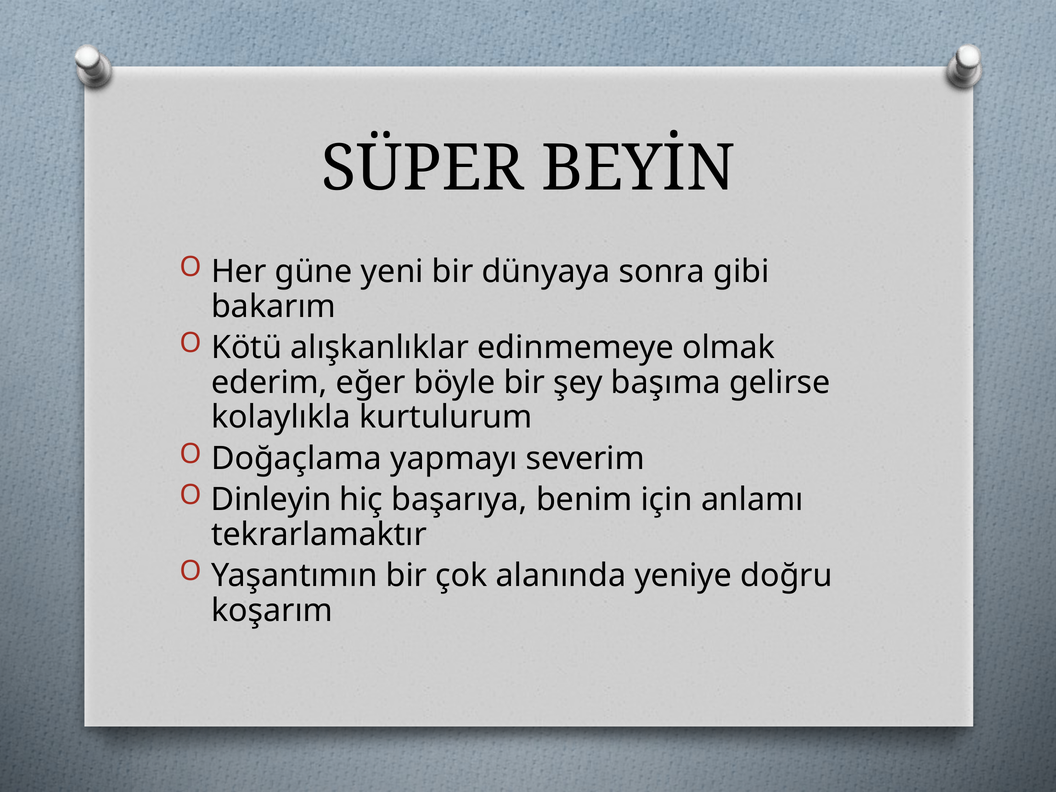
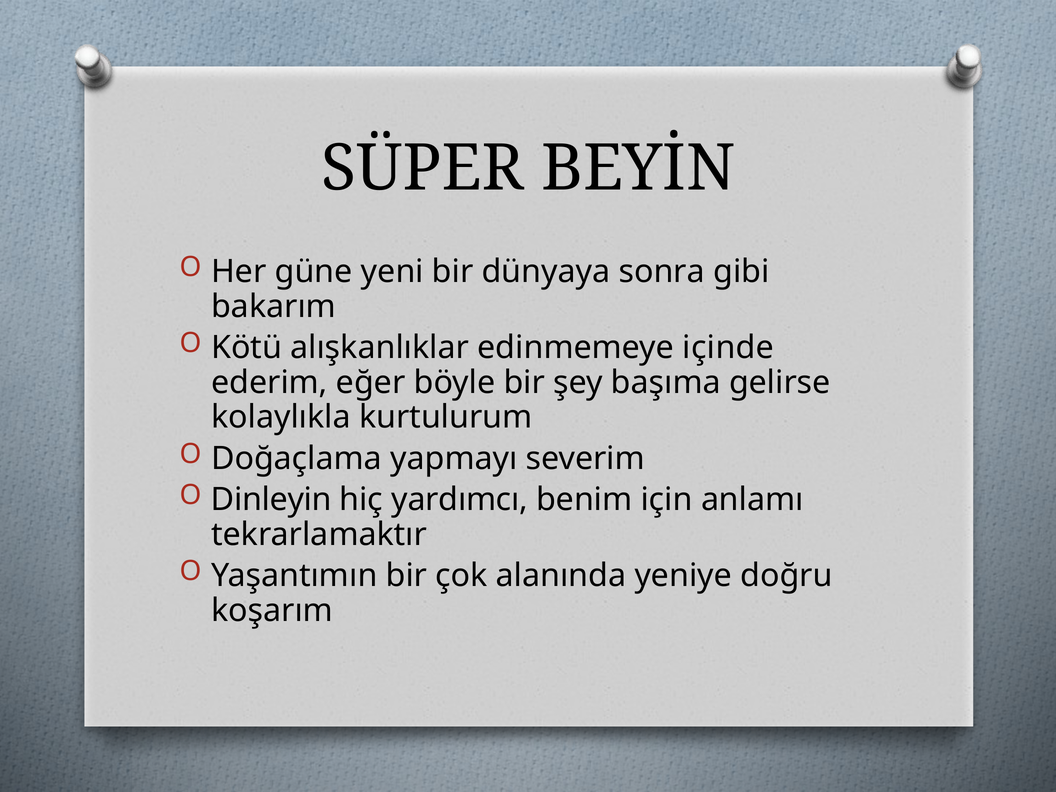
olmak: olmak -> içinde
başarıya: başarıya -> yardımcı
